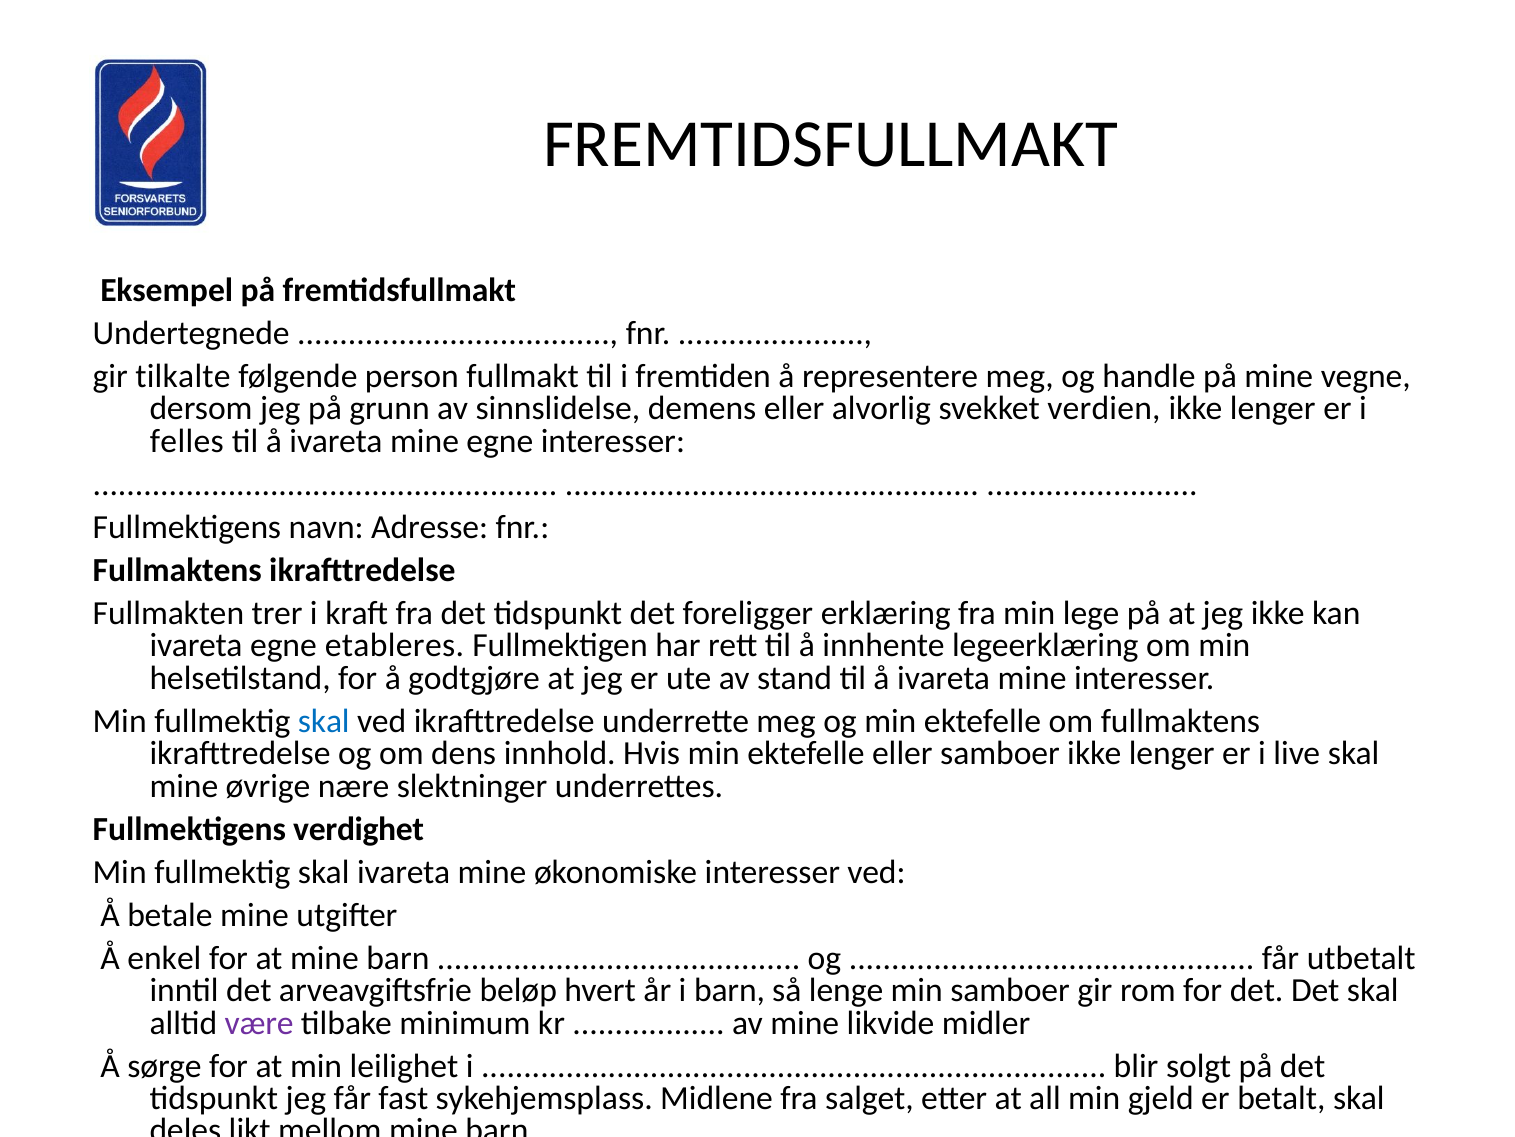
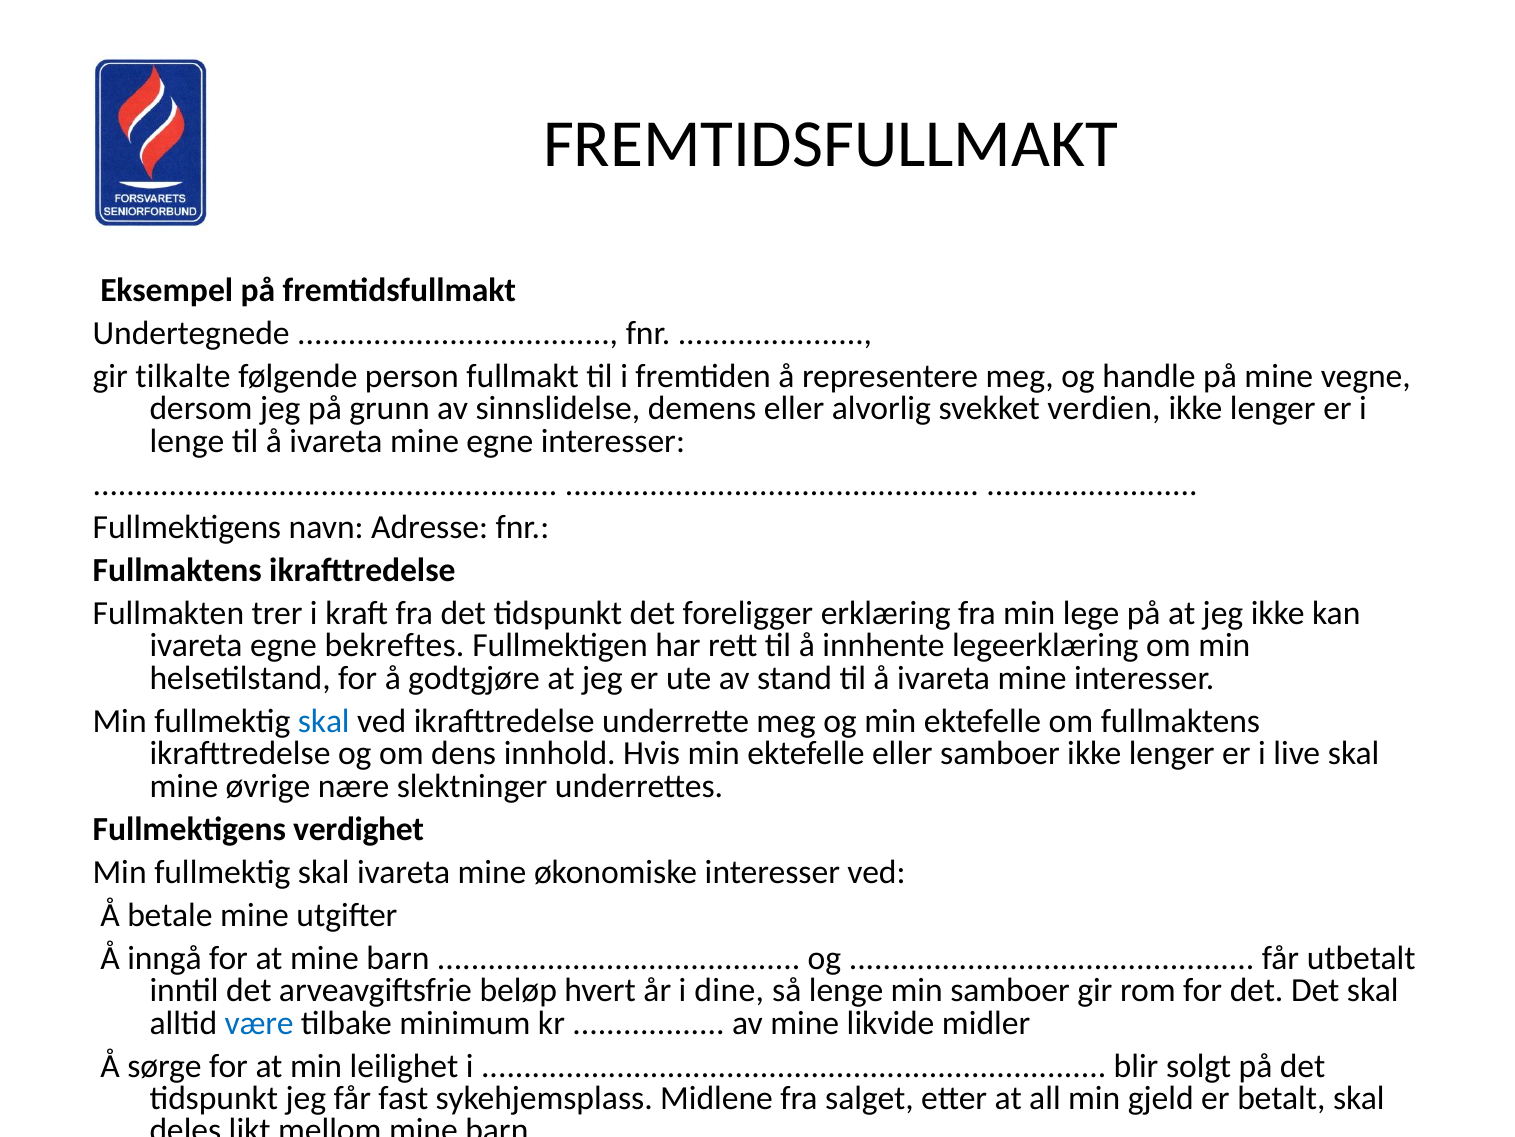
felles at (187, 441): felles -> lenge
etableres: etableres -> bekreftes
enkel: enkel -> inngå
i barn: barn -> dine
være colour: purple -> blue
